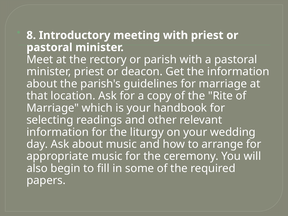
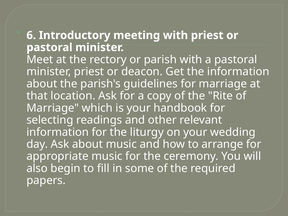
8: 8 -> 6
